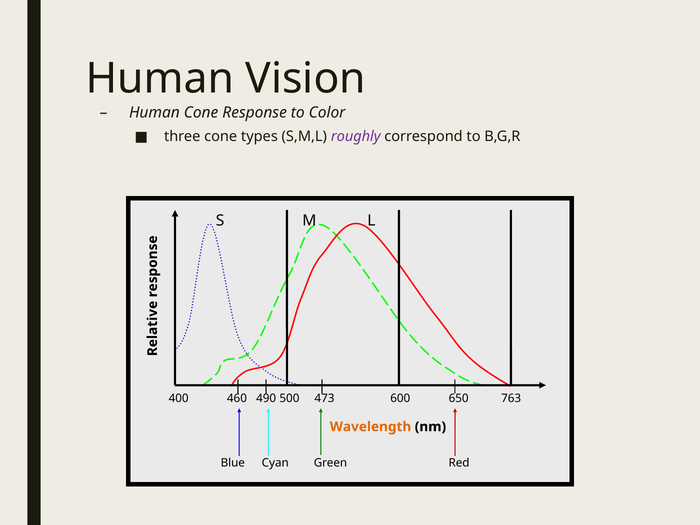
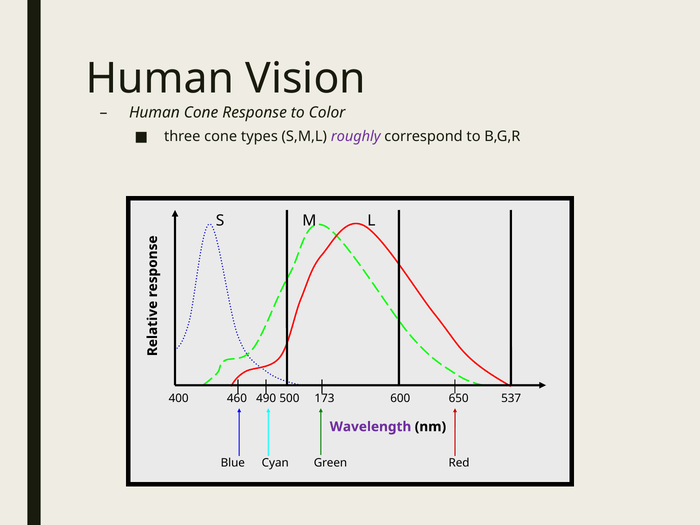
473: 473 -> 173
763: 763 -> 537
Wavelength colour: orange -> purple
